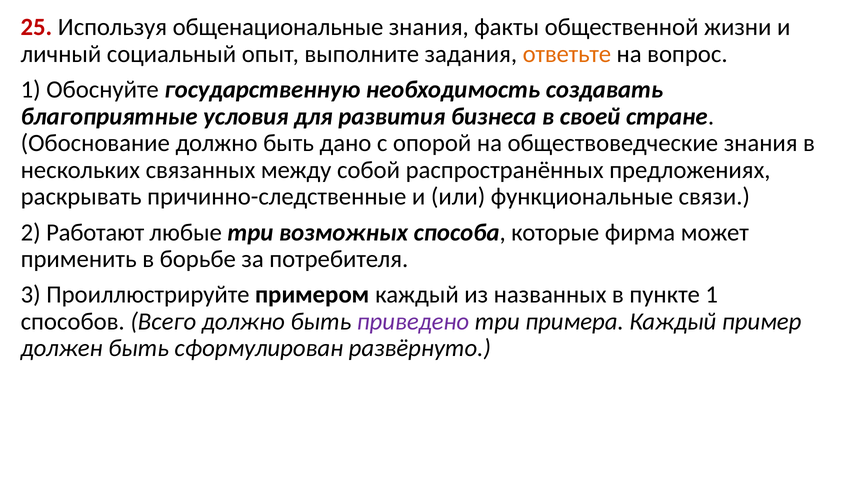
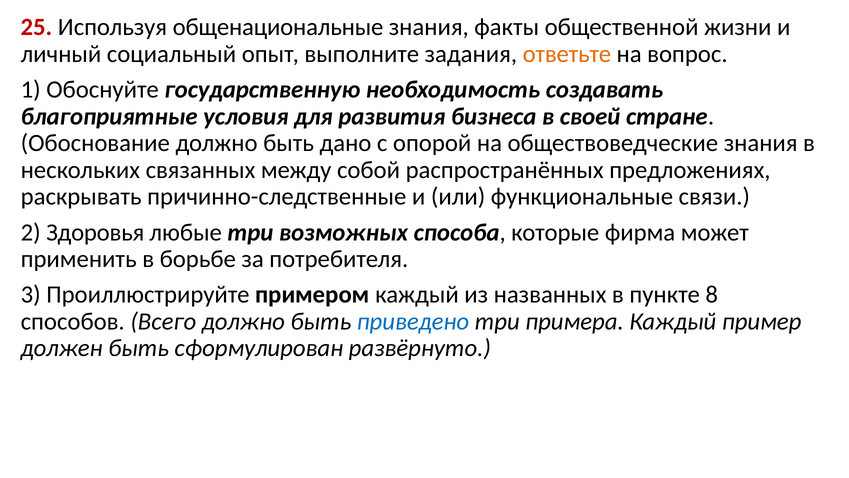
Работают: Работают -> Здоровья
пункте 1: 1 -> 8
приведено colour: purple -> blue
